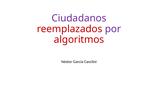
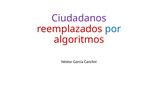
por colour: purple -> blue
